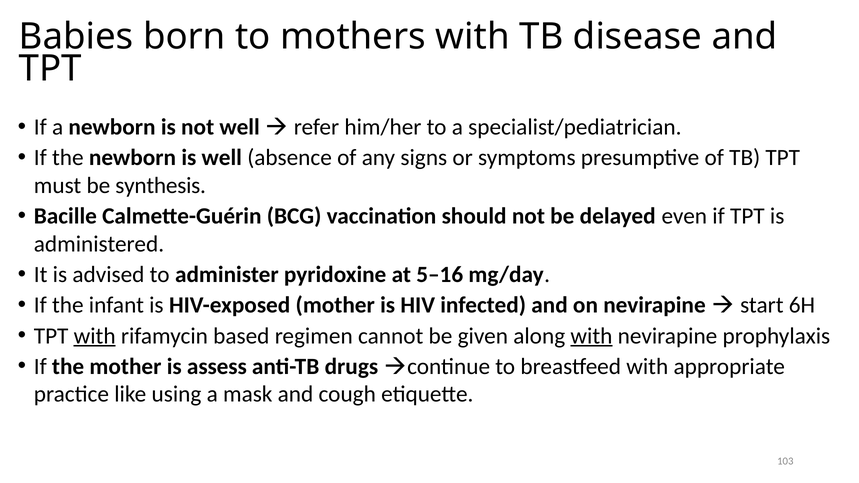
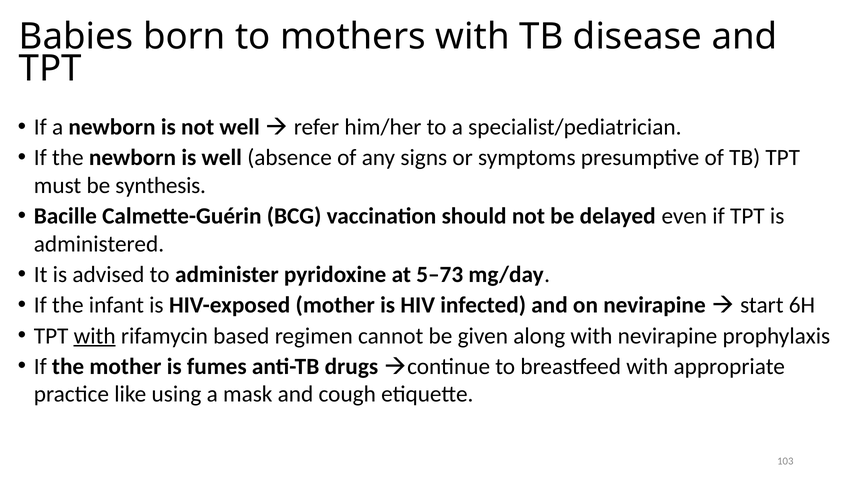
5–16: 5–16 -> 5–73
with at (591, 336) underline: present -> none
assess: assess -> fumes
